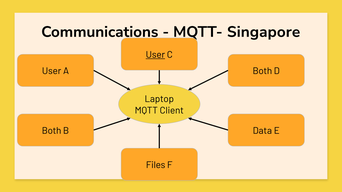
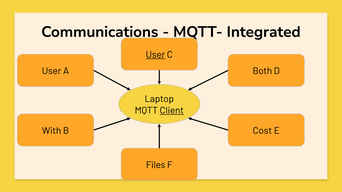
Singapore: Singapore -> Integrated
Client underline: none -> present
Both at (52, 131): Both -> With
Data: Data -> Cost
